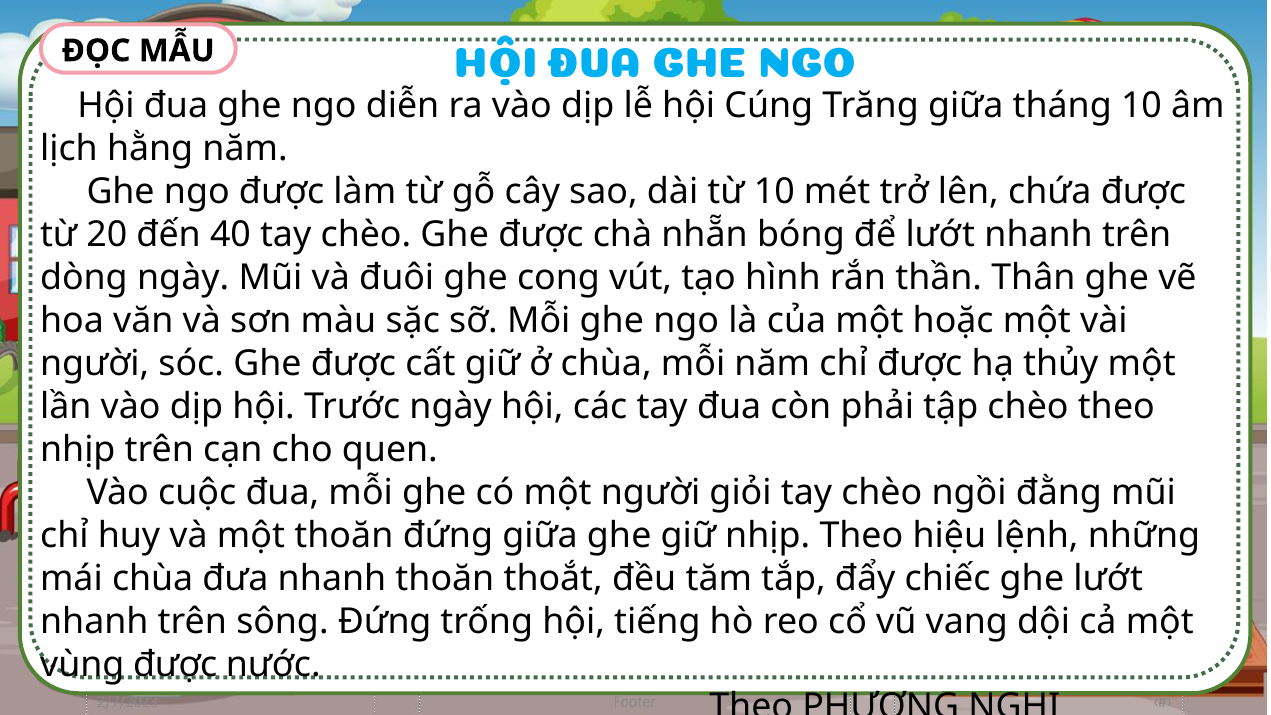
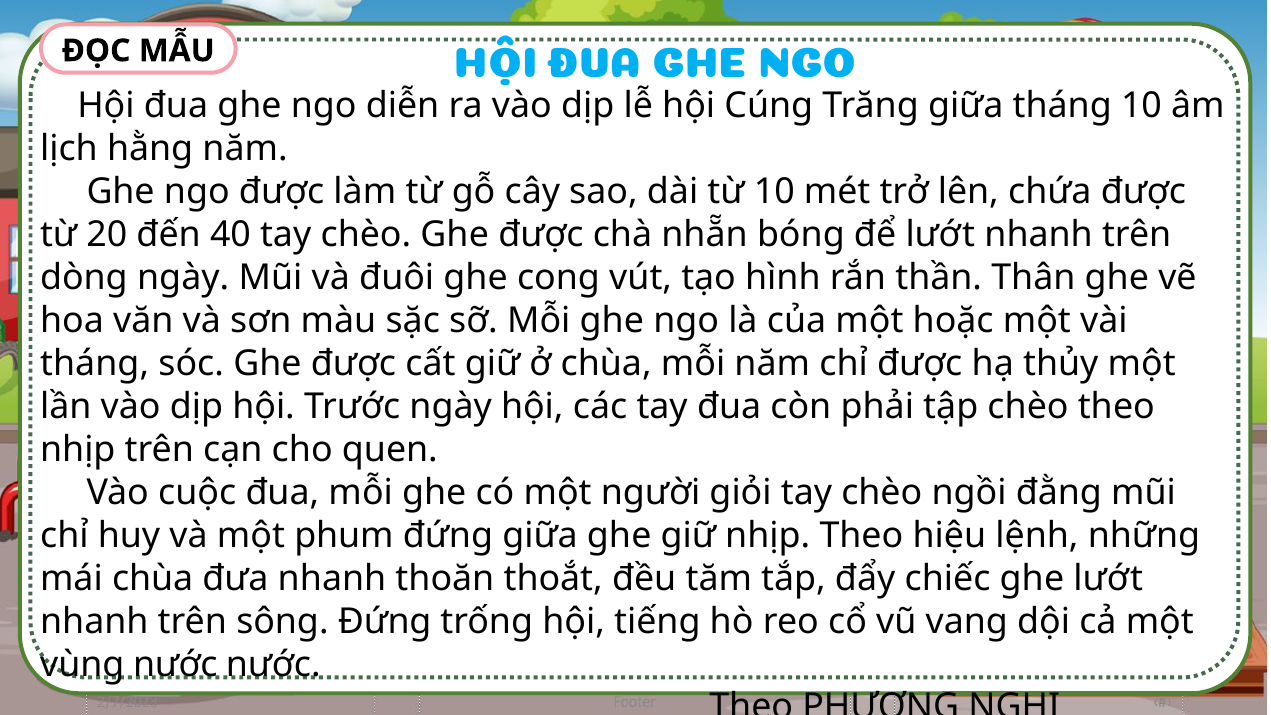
người at (95, 364): người -> tháng
một thoăn: thoăn -> phum
vùng được: được -> nước
